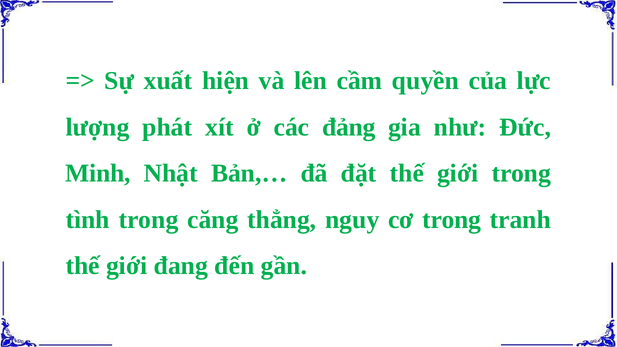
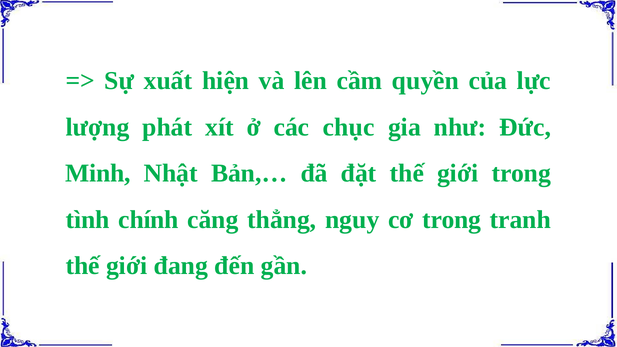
đảng: đảng -> chục
tình trong: trong -> chính
